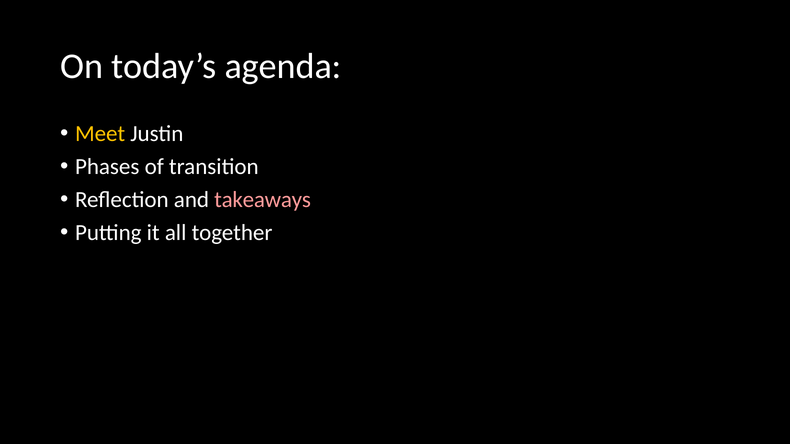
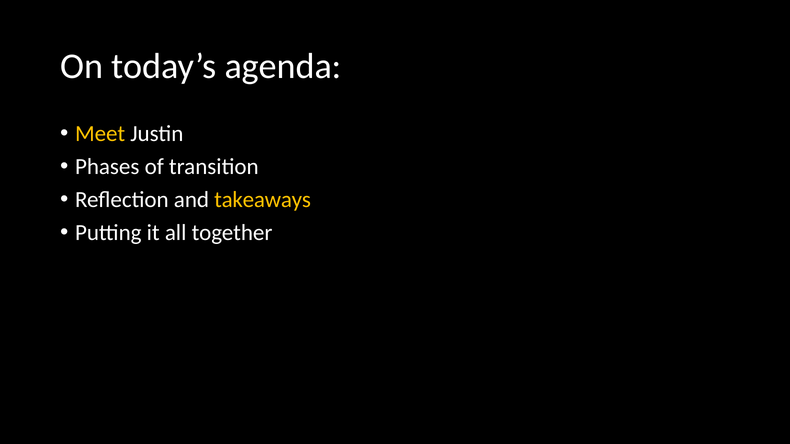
takeaways colour: pink -> yellow
